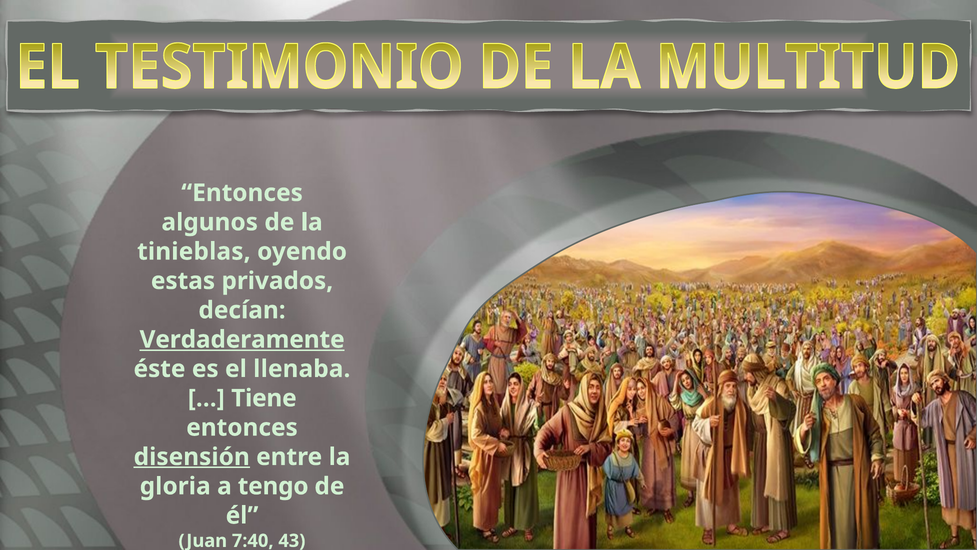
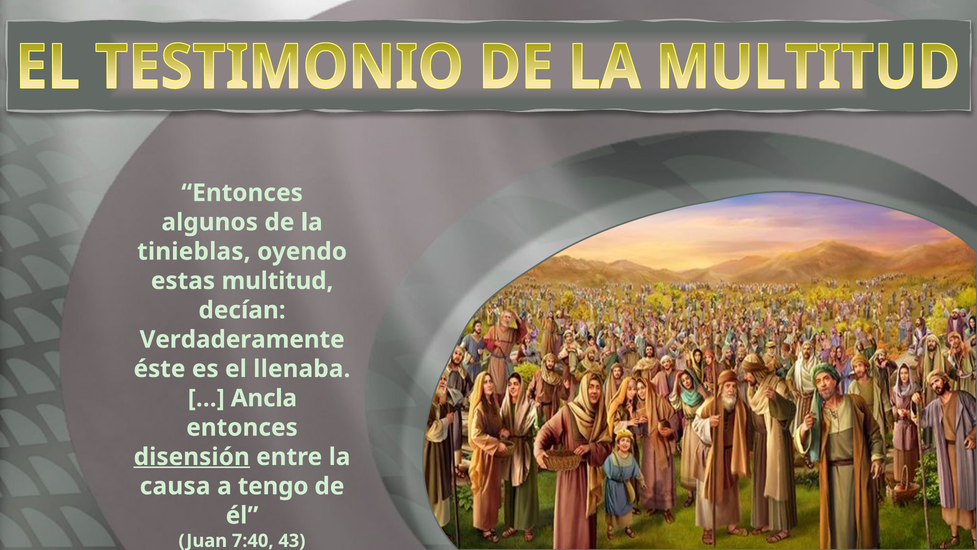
privados: privados -> multitud
Verdaderamente underline: present -> none
Tiene: Tiene -> Ancla
gloria: gloria -> causa
